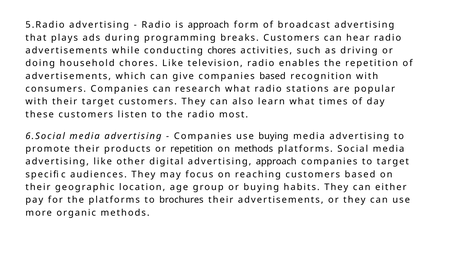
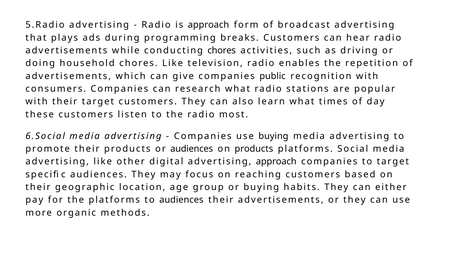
companies based: based -> public
or repetition: repetition -> audiences
on methods: methods -> products
to brochures: brochures -> audiences
